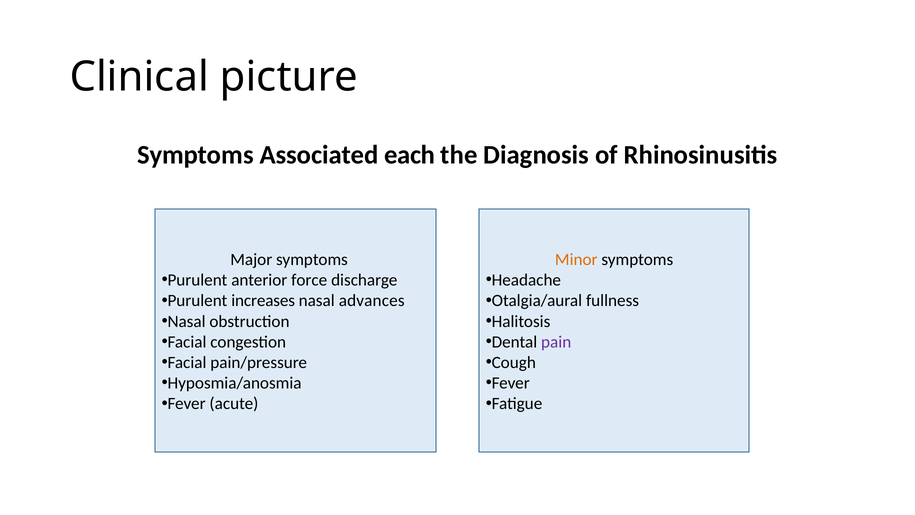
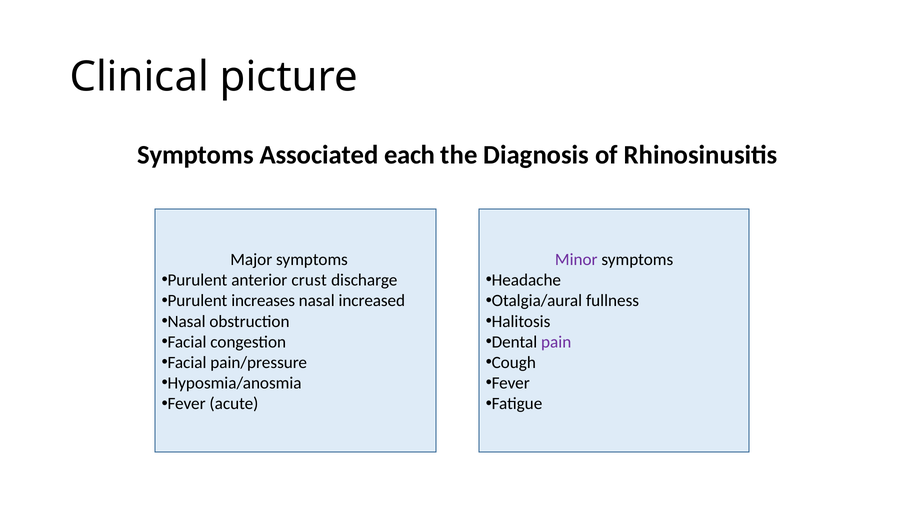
Minor colour: orange -> purple
force: force -> crust
advances: advances -> increased
